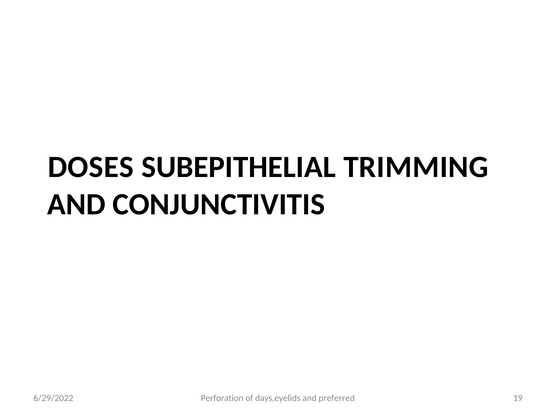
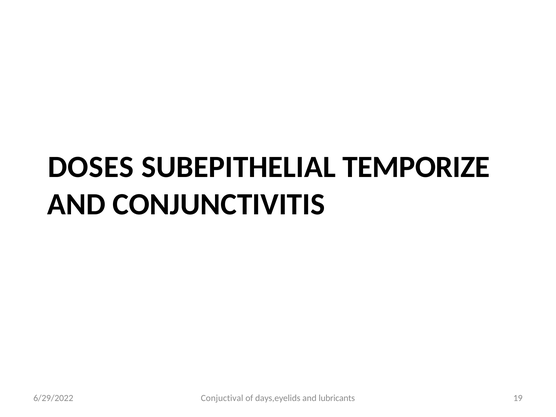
TRIMMING: TRIMMING -> TEMPORIZE
Perforation: Perforation -> Conjuctival
preferred: preferred -> lubricants
